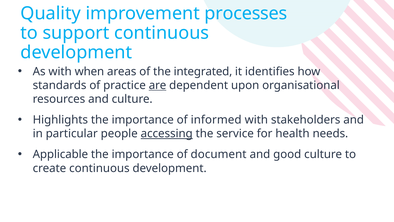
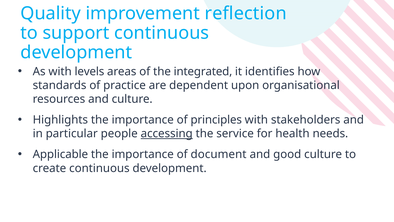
processes: processes -> reflection
when: when -> levels
are underline: present -> none
informed: informed -> principles
